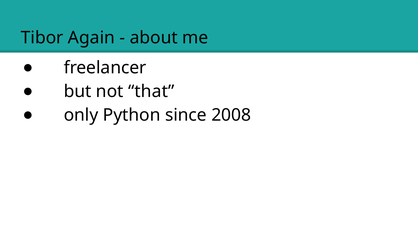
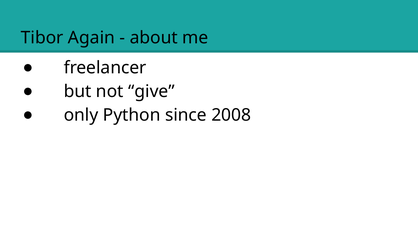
that: that -> give
